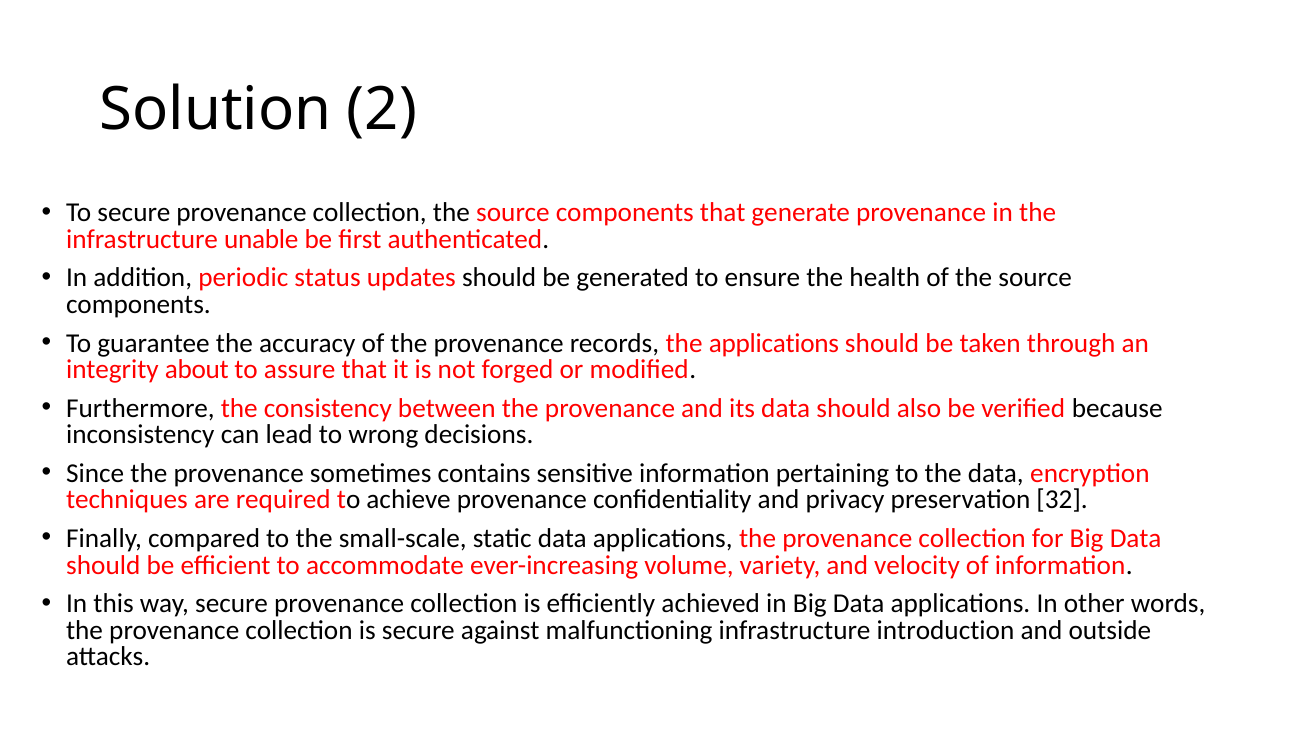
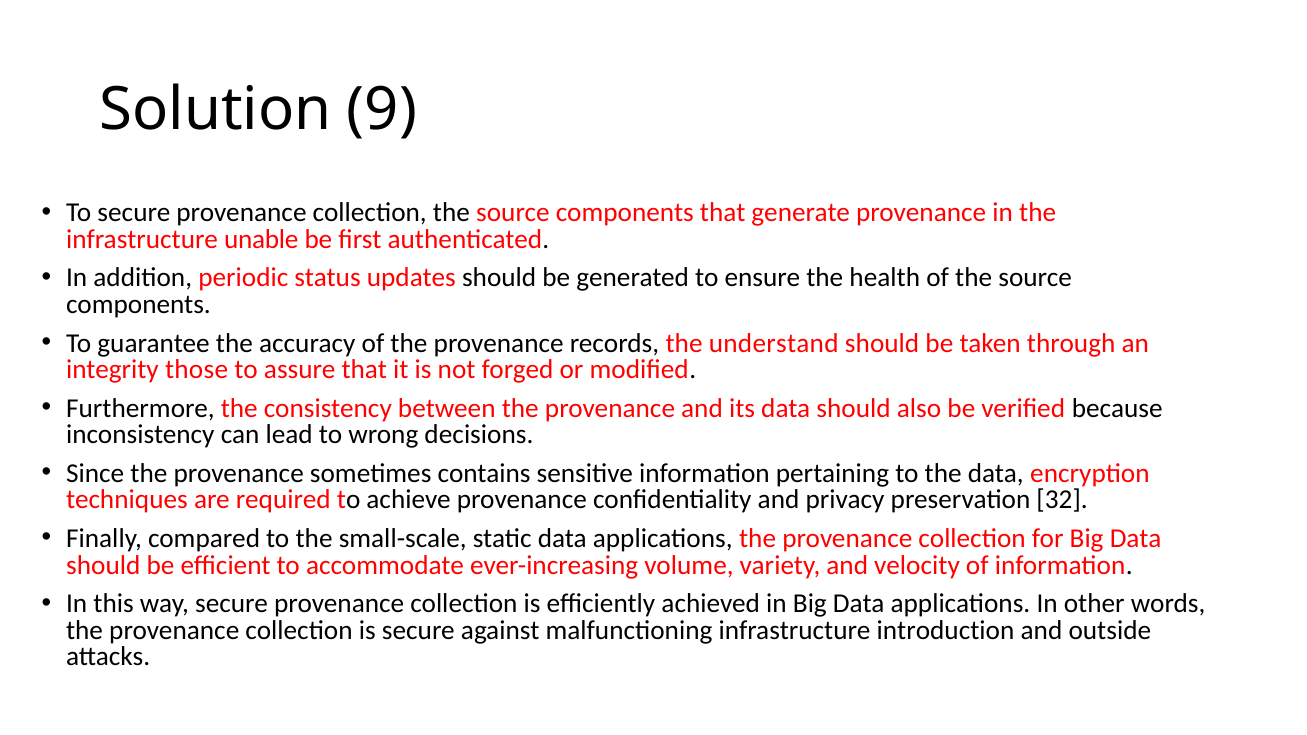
2: 2 -> 9
the applications: applications -> understand
about: about -> those
